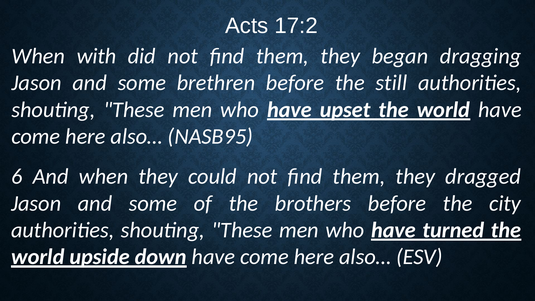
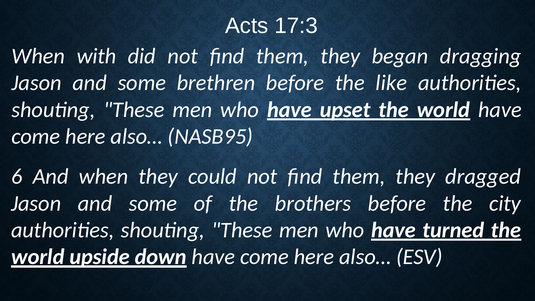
17:2: 17:2 -> 17:3
still: still -> like
